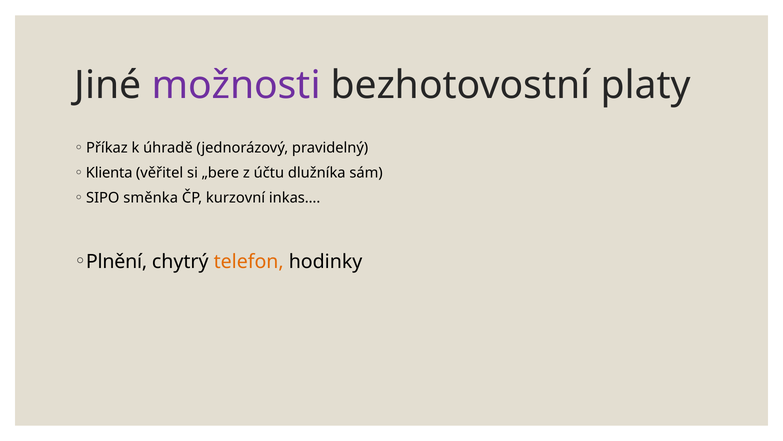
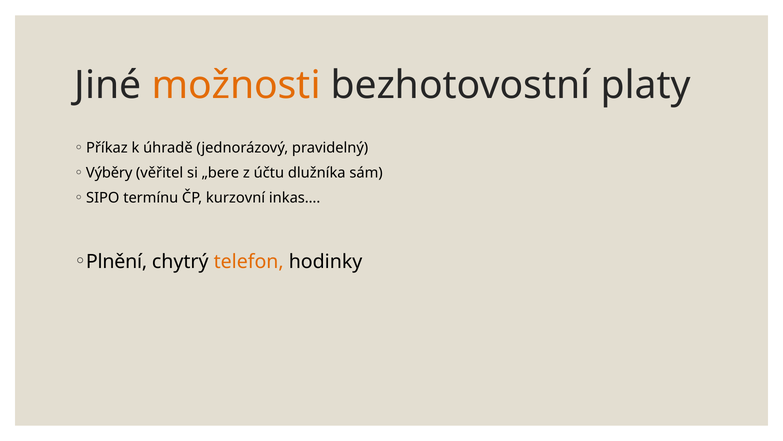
možnosti colour: purple -> orange
Klienta: Klienta -> Výběry
směnka: směnka -> termínu
